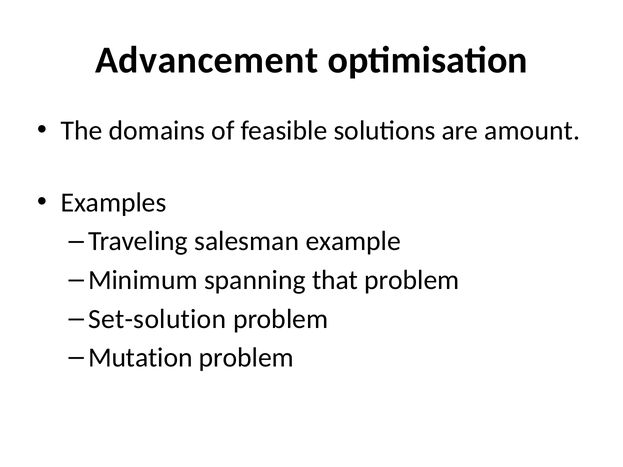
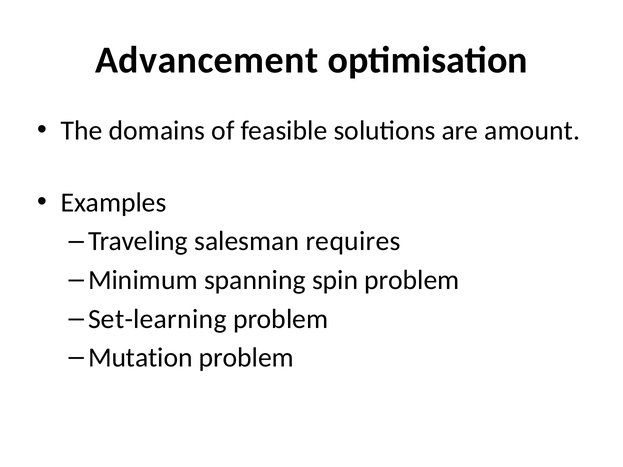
example: example -> requires
that: that -> spin
Set-solution: Set-solution -> Set-learning
